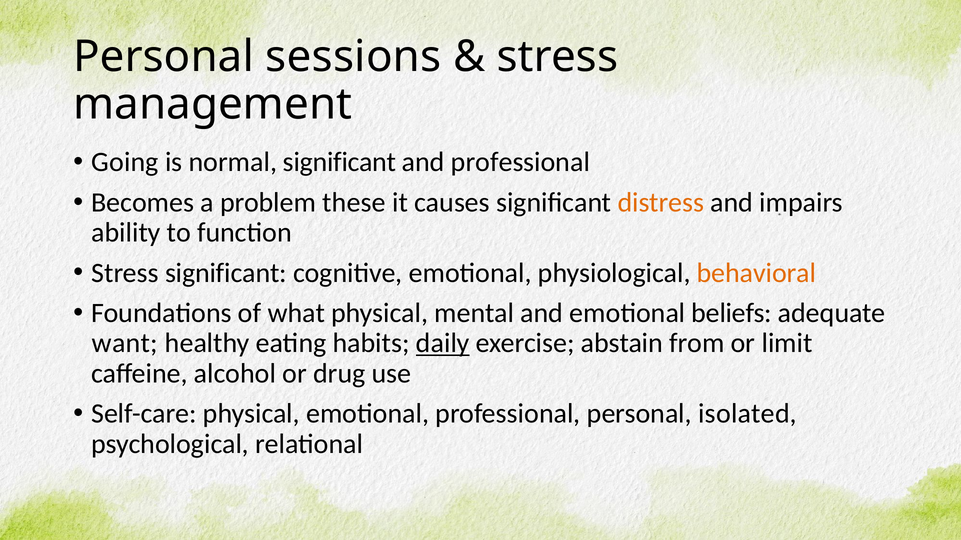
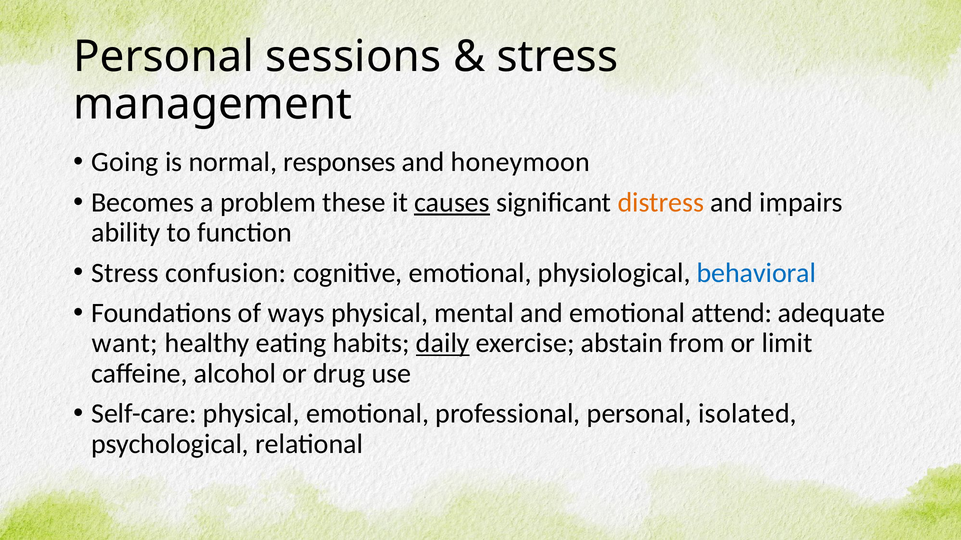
normal significant: significant -> responses
and professional: professional -> honeymoon
causes underline: none -> present
Stress significant: significant -> confusion
behavioral colour: orange -> blue
what: what -> ways
beliefs: beliefs -> attend
